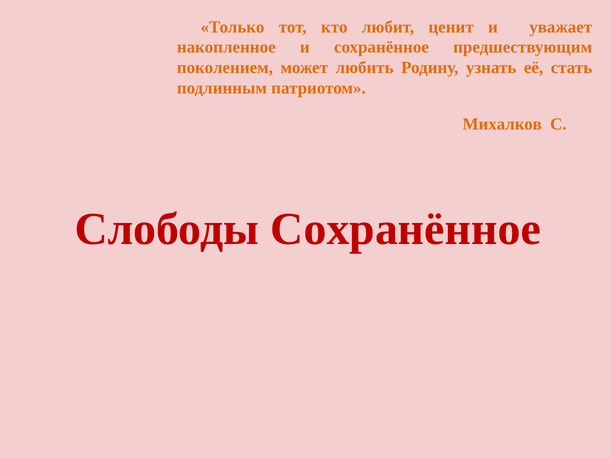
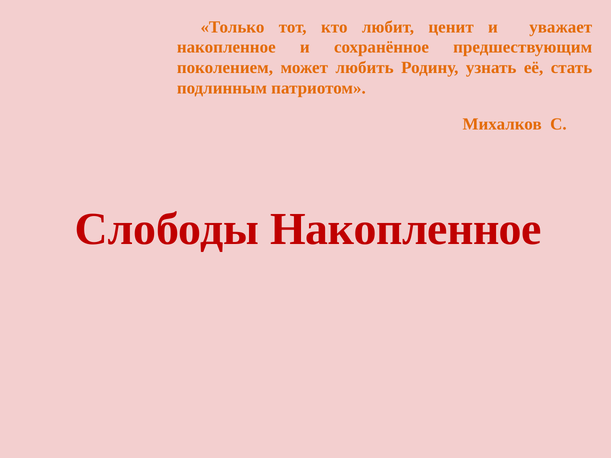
Слободы Сохранённое: Сохранённое -> Накопленное
